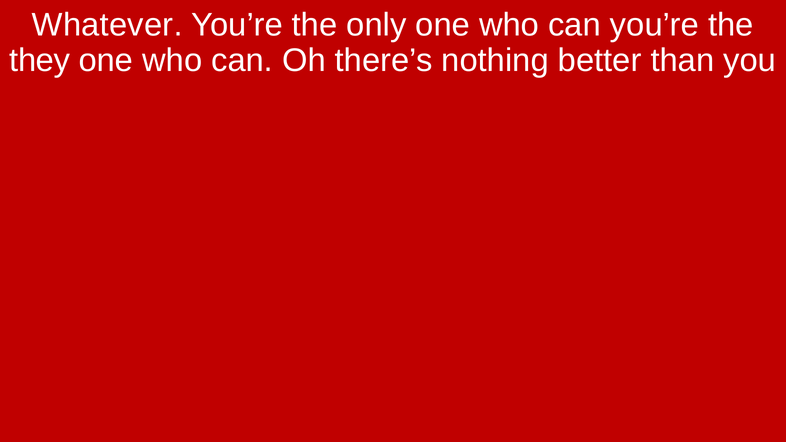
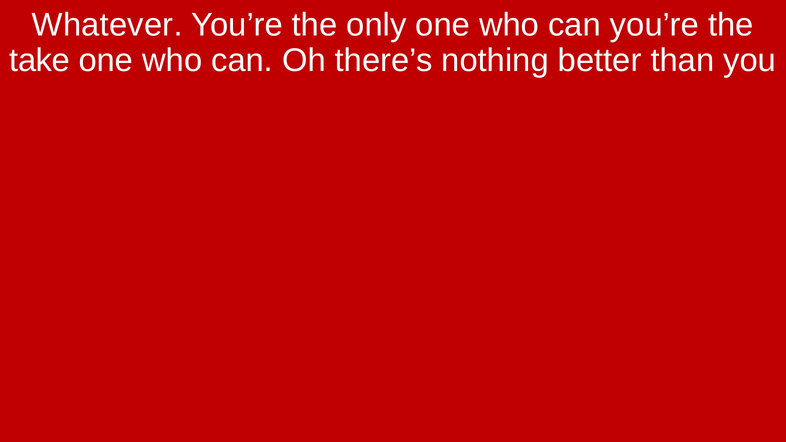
they: they -> take
